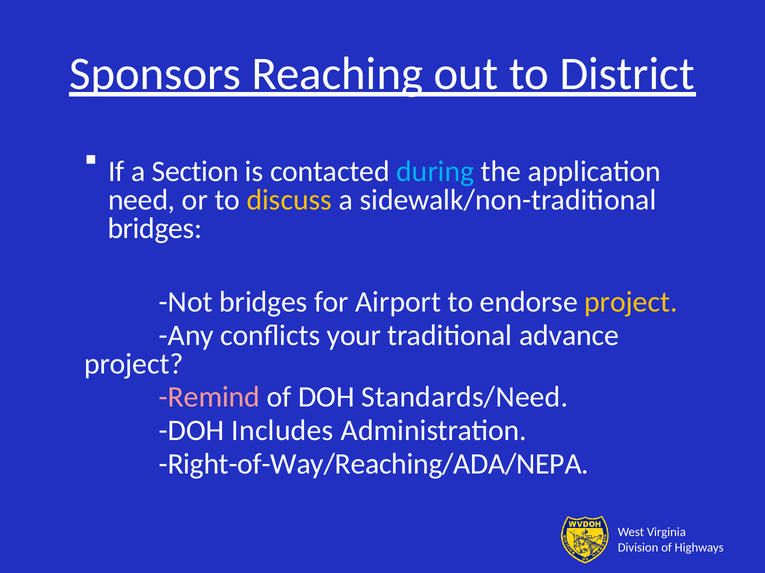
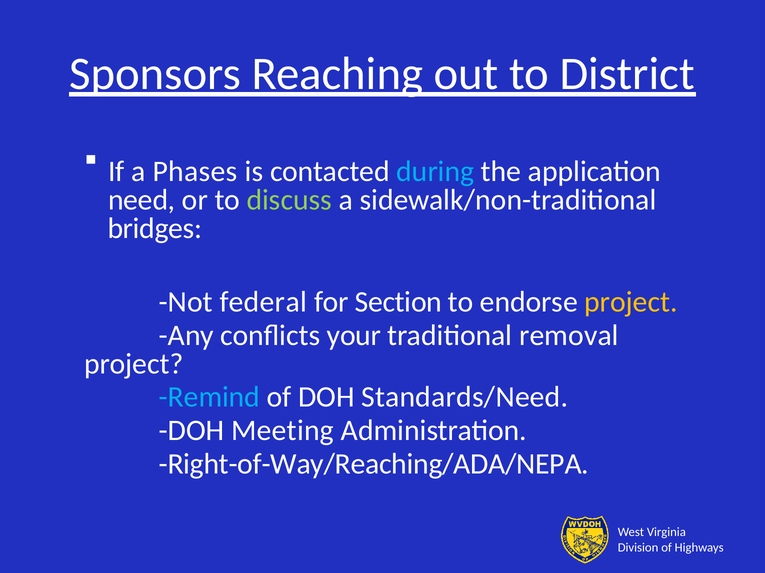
Section: Section -> Phases
discuss colour: yellow -> light green
Not bridges: bridges -> federal
Airport: Airport -> Section
advance: advance -> removal
Remind colour: pink -> light blue
Includes: Includes -> Meeting
